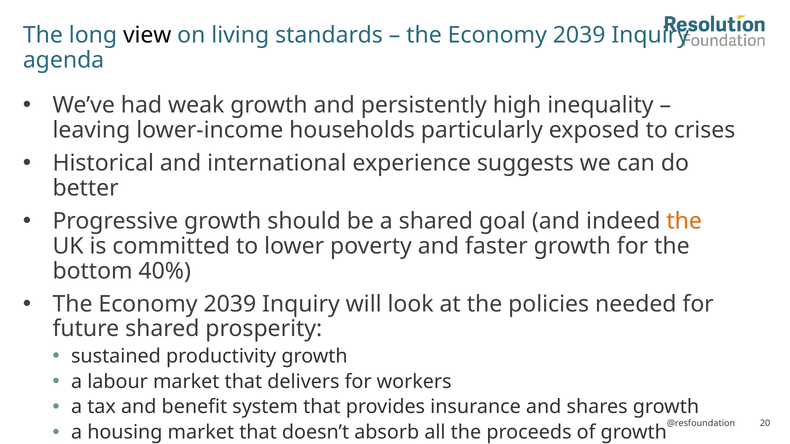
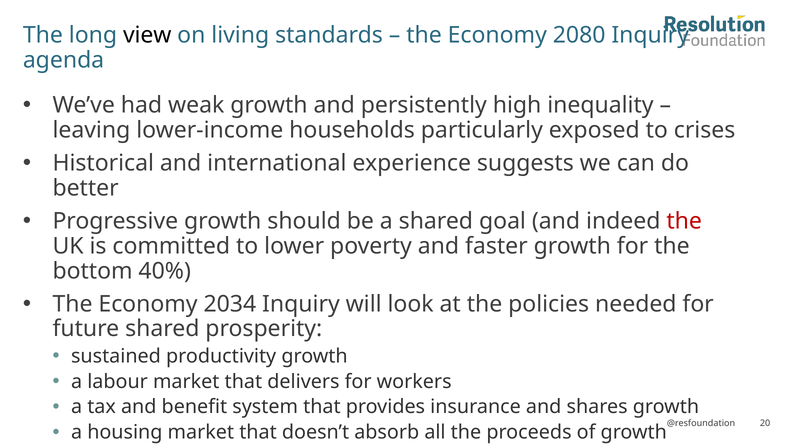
2039 at (579, 35): 2039 -> 2080
the at (684, 221) colour: orange -> red
2039 at (230, 304): 2039 -> 2034
